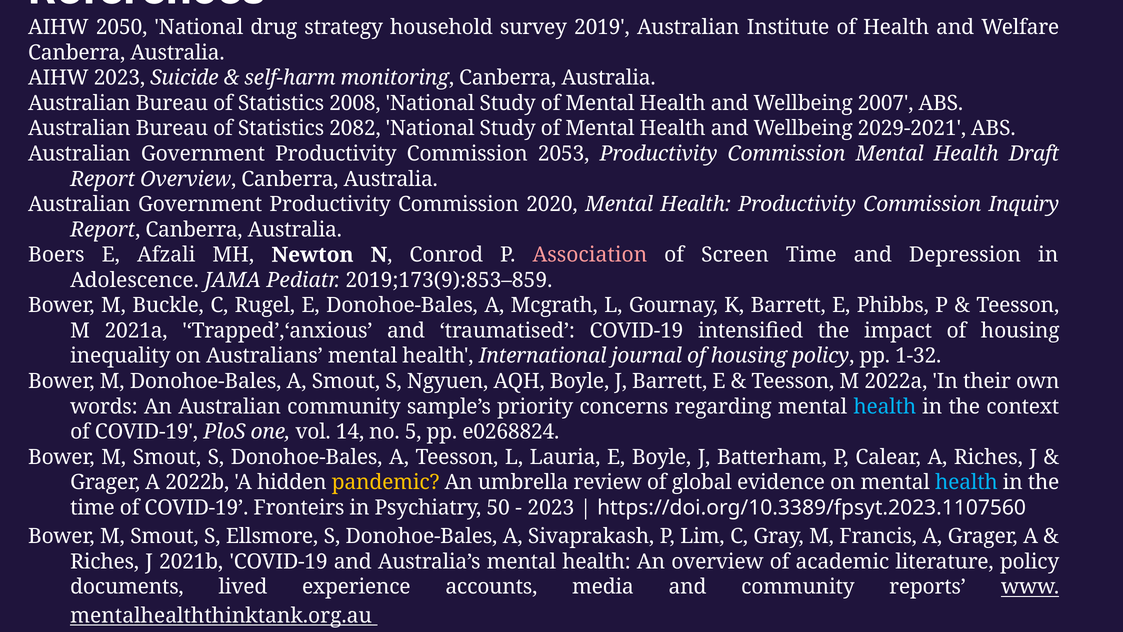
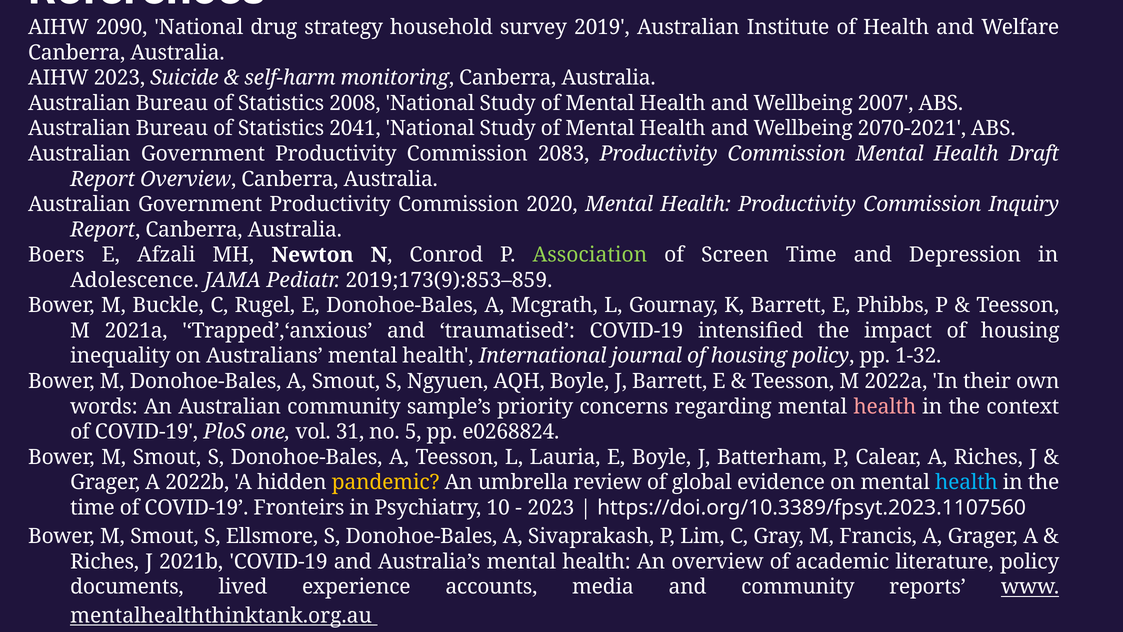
2050: 2050 -> 2090
2082: 2082 -> 2041
2029-2021: 2029-2021 -> 2070-2021
2053: 2053 -> 2083
Association colour: pink -> light green
health at (885, 406) colour: light blue -> pink
14: 14 -> 31
50: 50 -> 10
